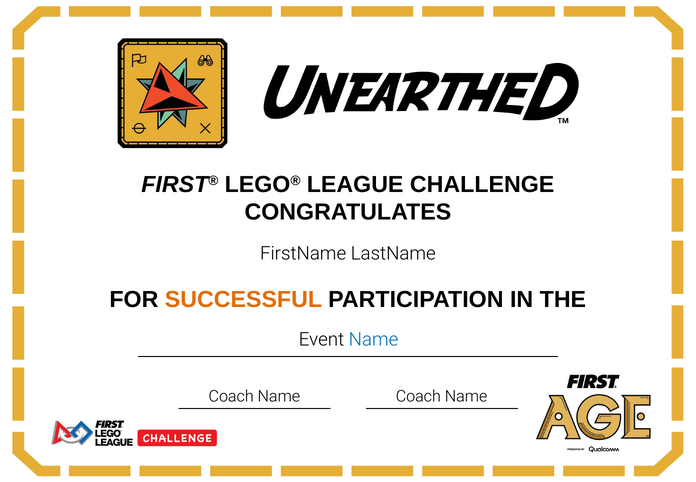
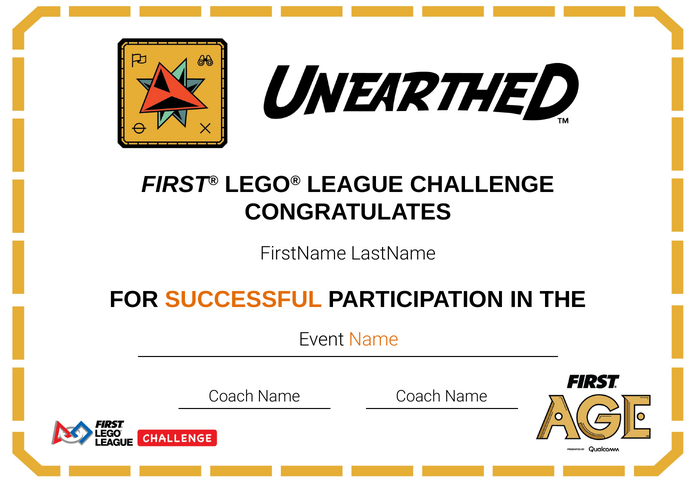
Name at (374, 339) colour: blue -> orange
